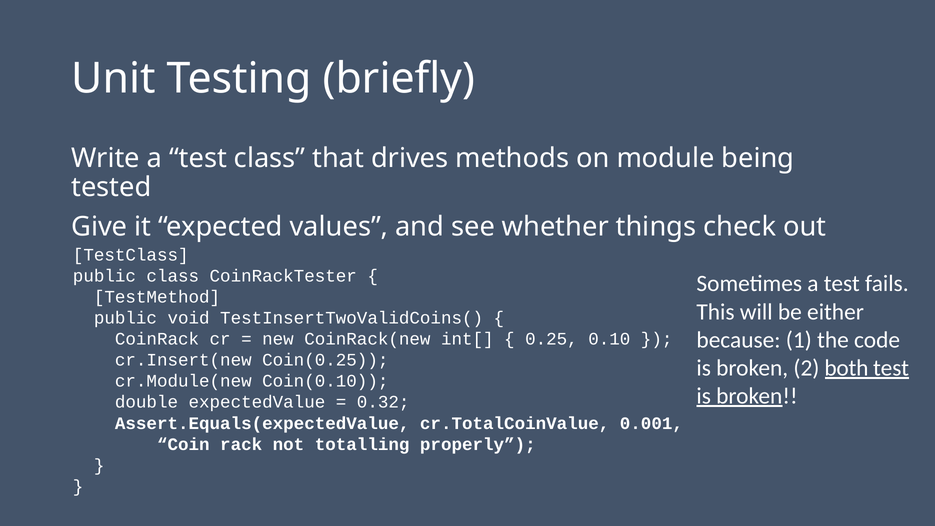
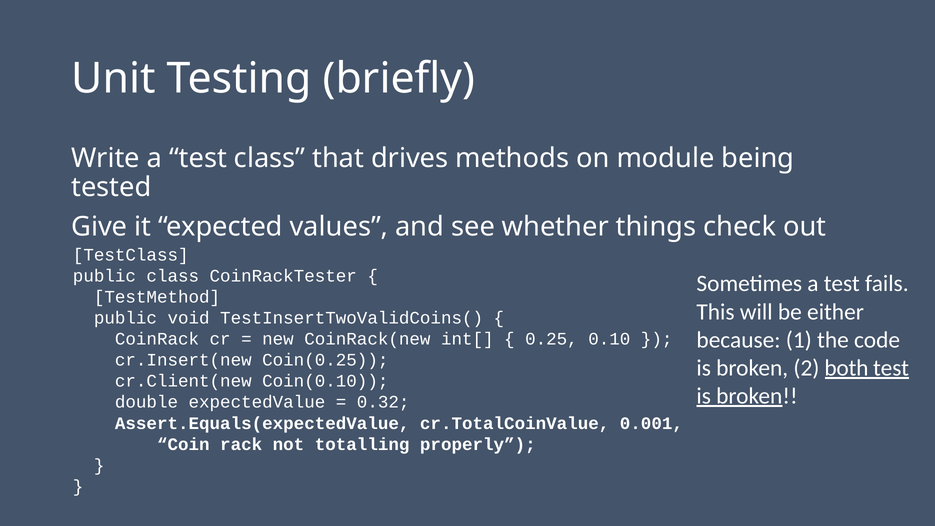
cr.Module(new: cr.Module(new -> cr.Client(new
